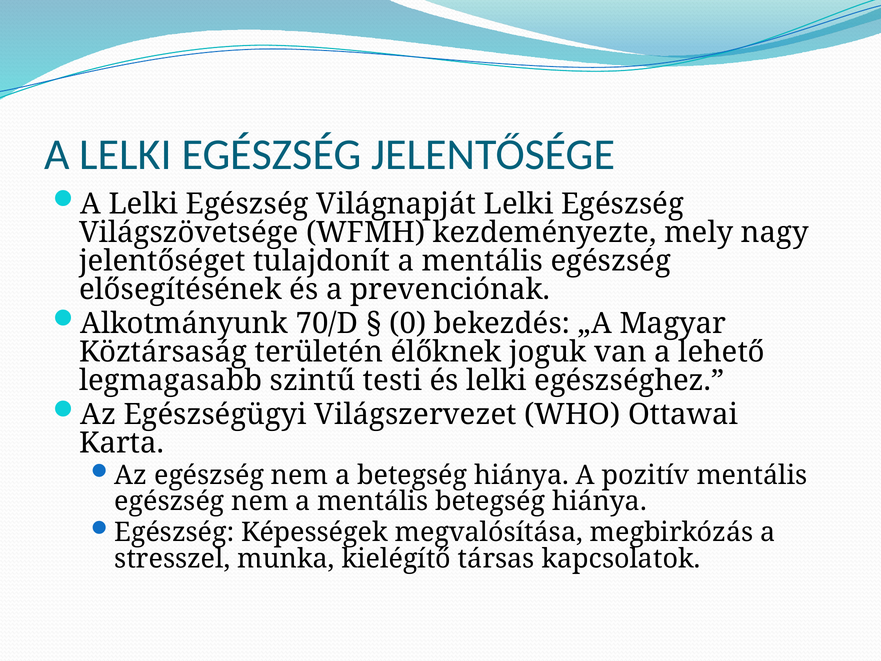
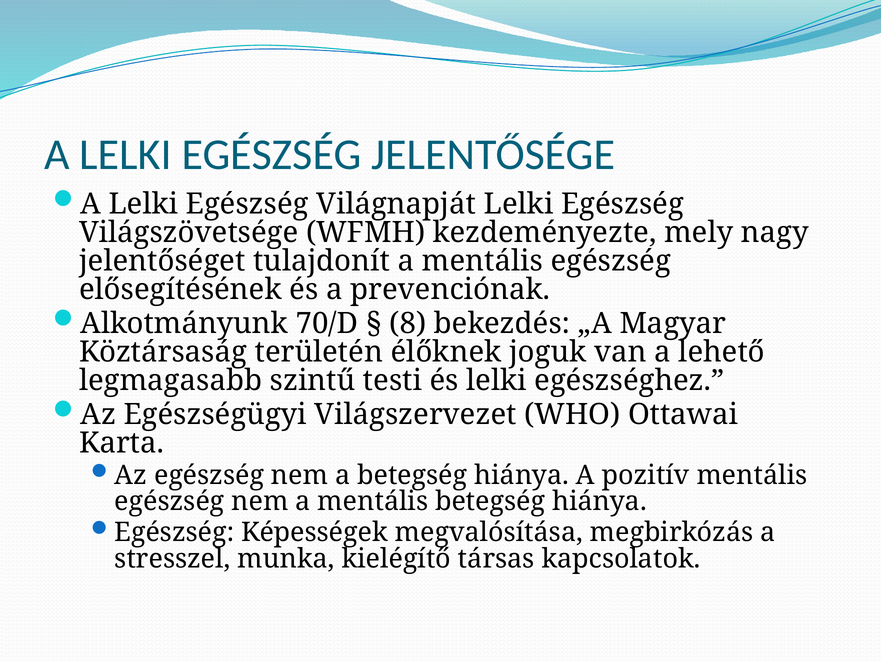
0: 0 -> 8
